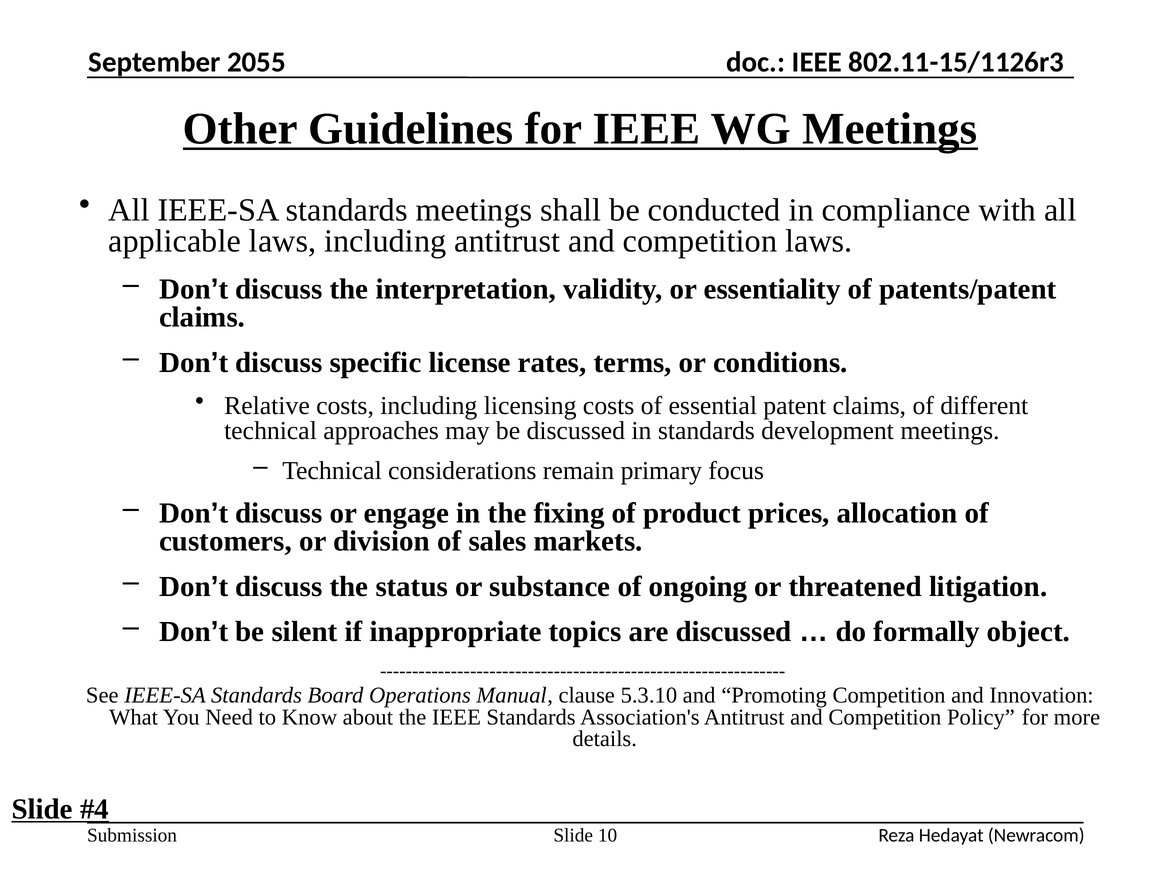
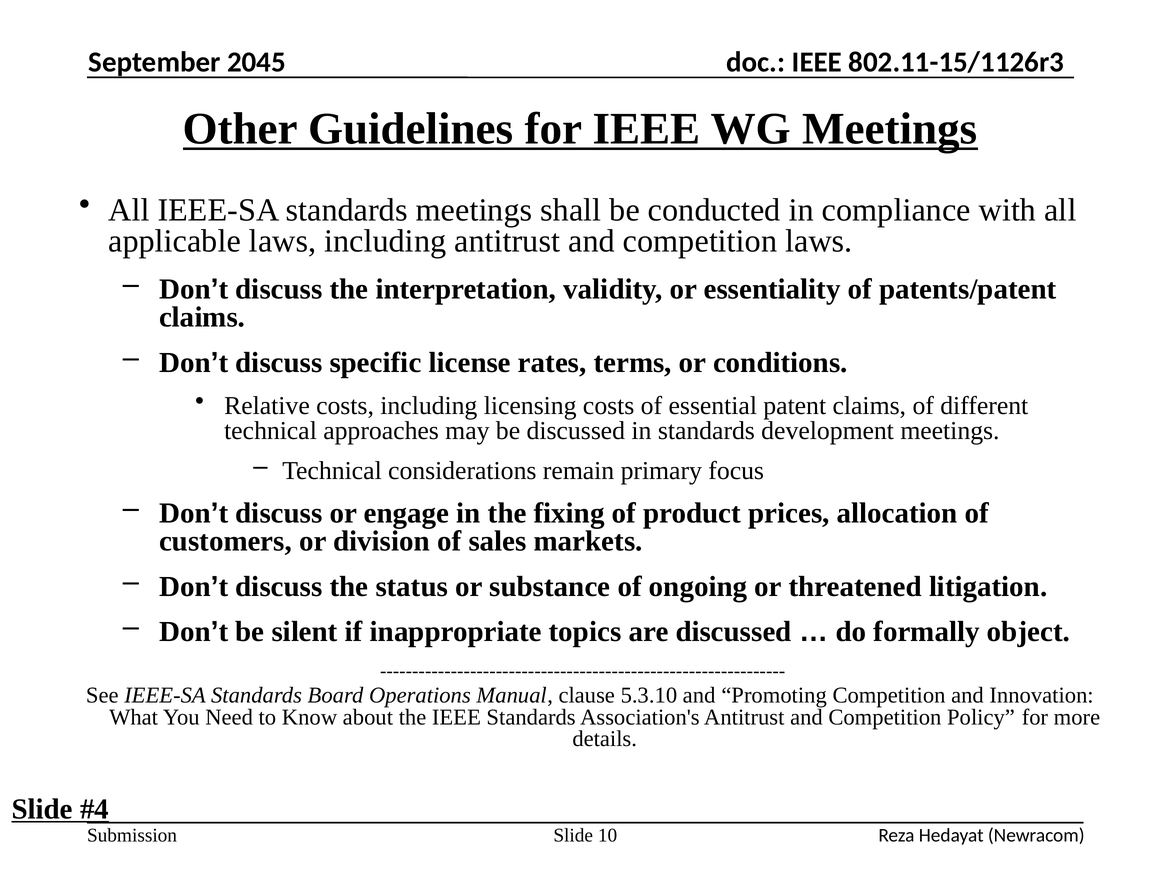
2055: 2055 -> 2045
